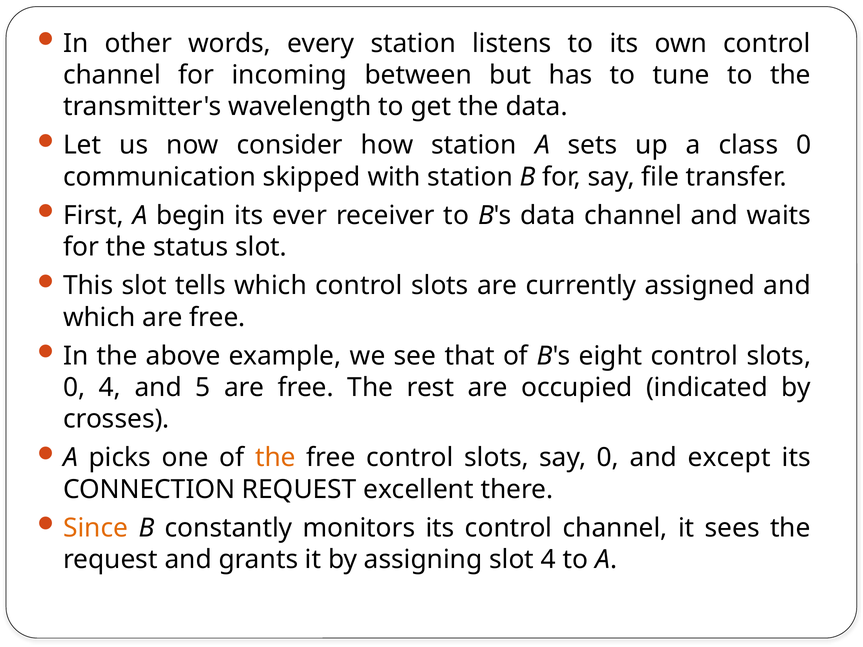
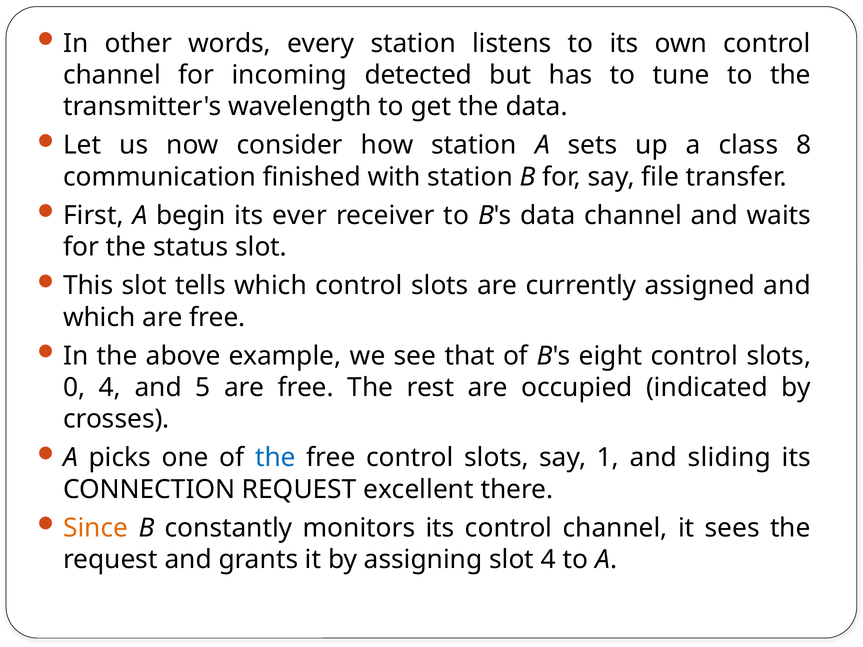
between: between -> detected
class 0: 0 -> 8
skipped: skipped -> finished
the at (275, 458) colour: orange -> blue
say 0: 0 -> 1
except: except -> sliding
